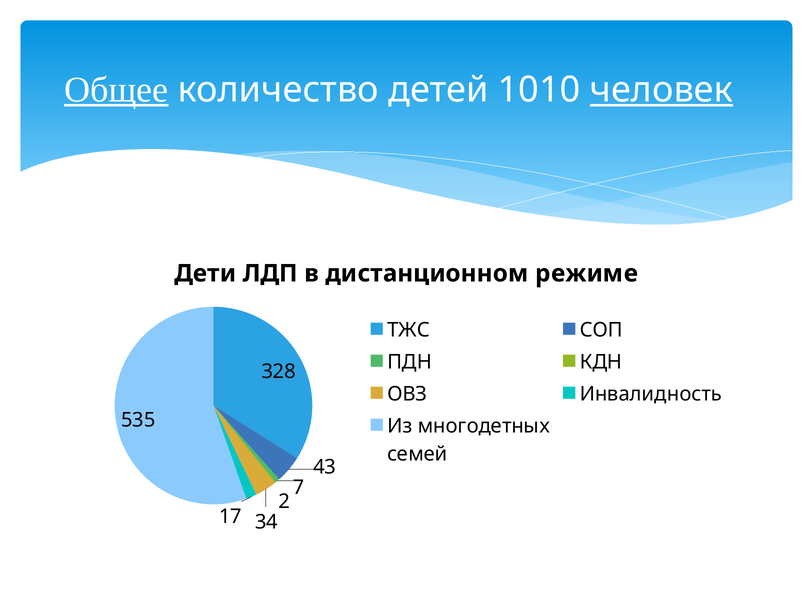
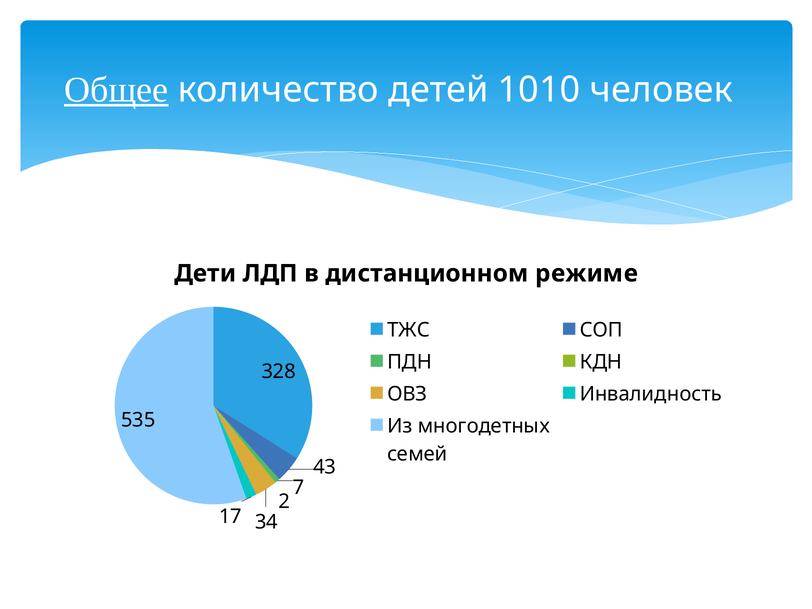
человек underline: present -> none
